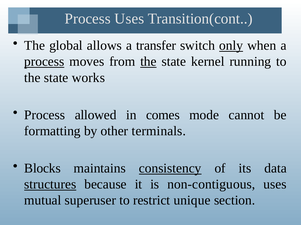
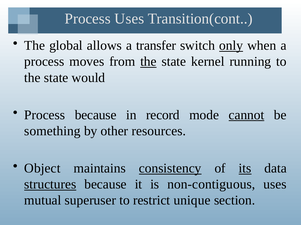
process at (44, 62) underline: present -> none
works: works -> would
Process allowed: allowed -> because
comes: comes -> record
cannot underline: none -> present
formatting: formatting -> something
terminals: terminals -> resources
Blocks: Blocks -> Object
its underline: none -> present
